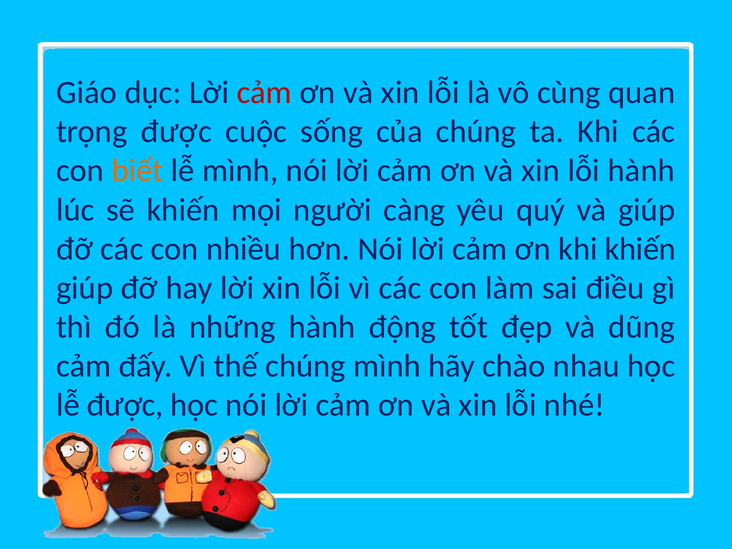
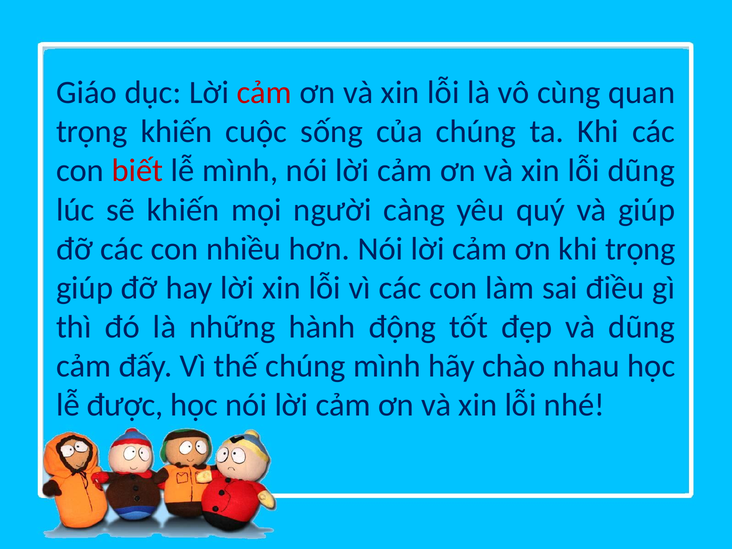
trọng được: được -> khiến
biết colour: orange -> red
lỗi hành: hành -> dũng
khi khiến: khiến -> trọng
